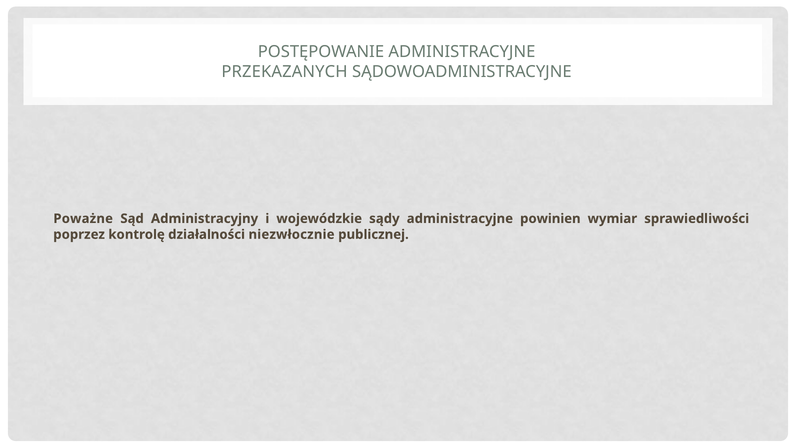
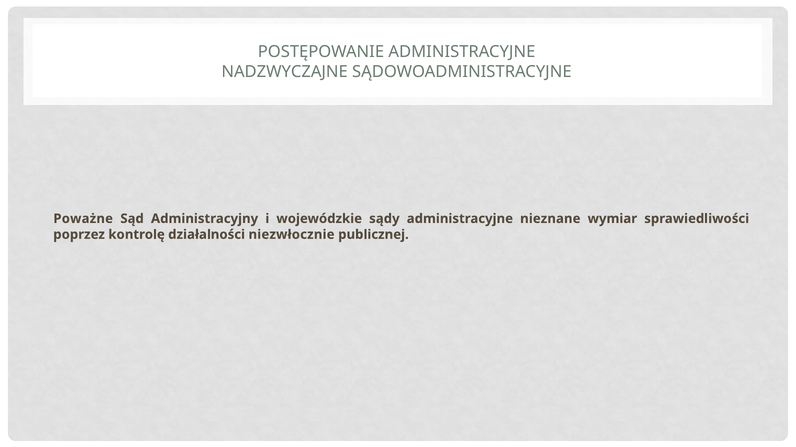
PRZEKAZANYCH: PRZEKAZANYCH -> NADZWYCZAJNE
powinien: powinien -> nieznane
